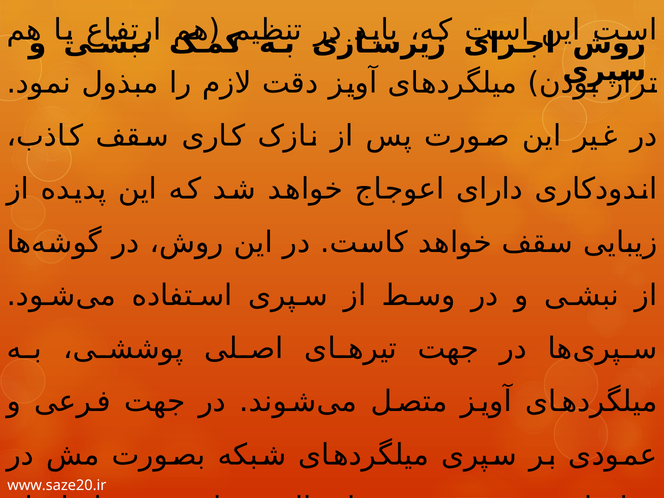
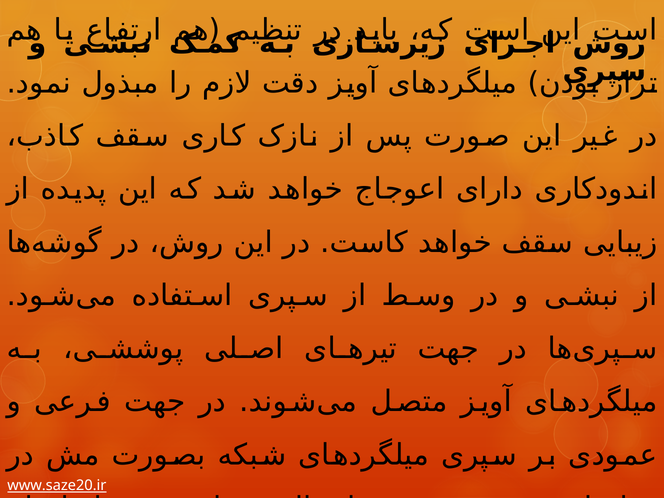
www.saze20.ir underline: none -> present
